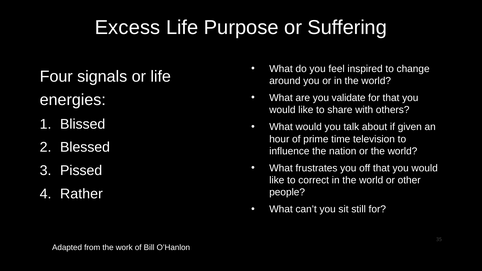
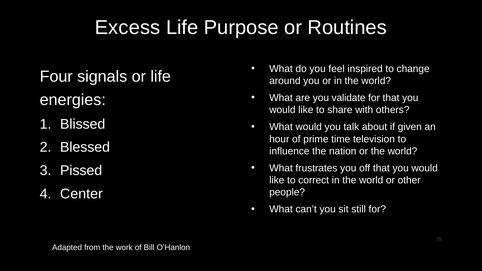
Suffering: Suffering -> Routines
Rather: Rather -> Center
